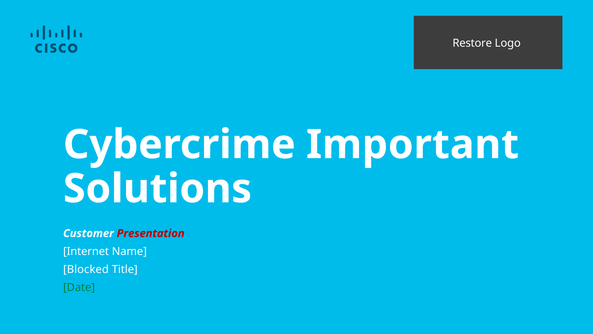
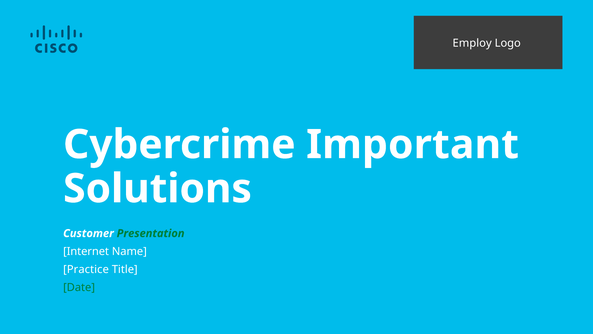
Restore: Restore -> Employ
Presentation colour: red -> green
Blocked: Blocked -> Practice
